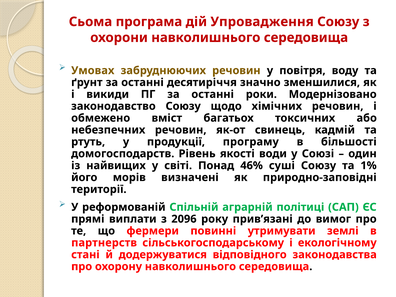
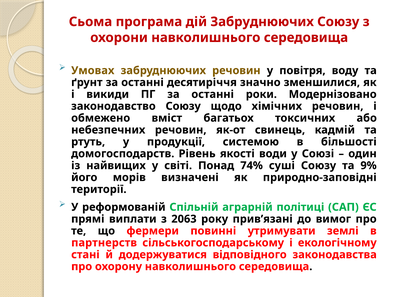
дій Упровадження: Упровадження -> Забруднюючих
програму: програму -> системою
46%: 46% -> 74%
1%: 1% -> 9%
2096: 2096 -> 2063
